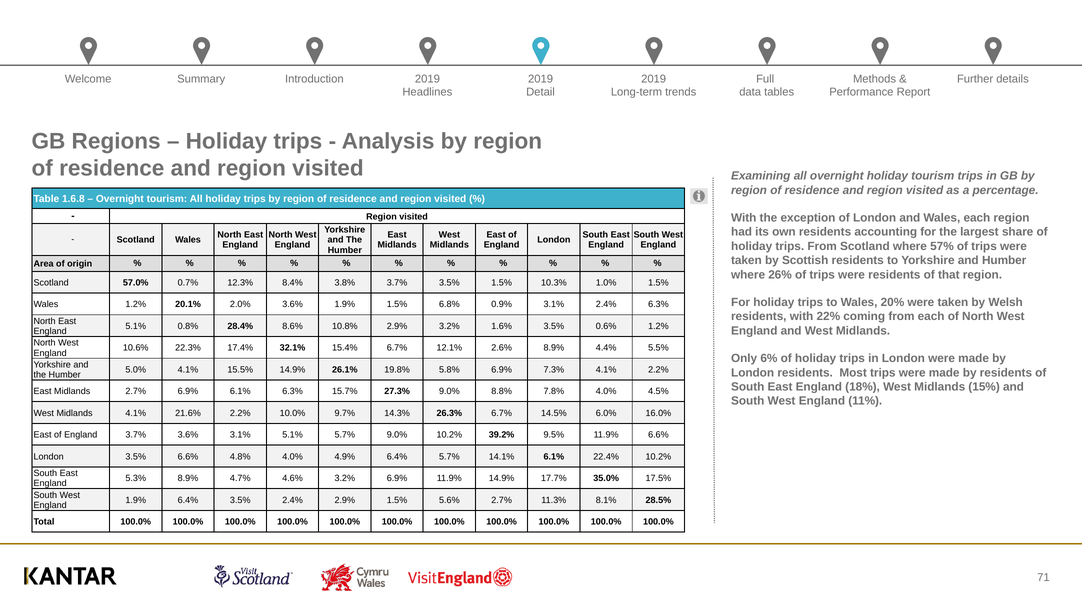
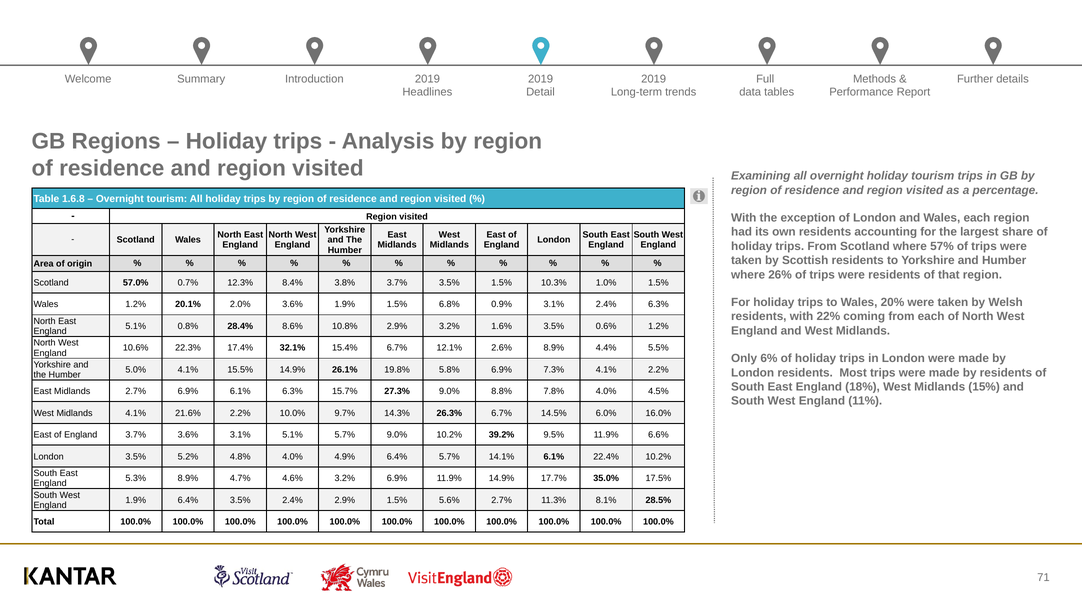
3.5% 6.6%: 6.6% -> 5.2%
